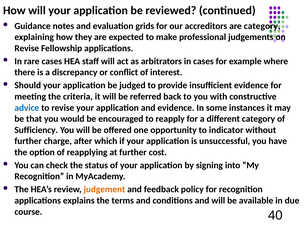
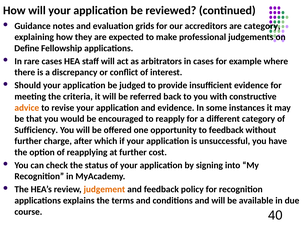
Revise at (27, 48): Revise -> Define
advice colour: blue -> orange
to indicator: indicator -> feedback
